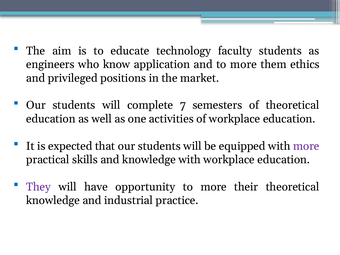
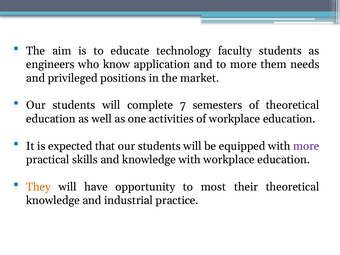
ethics: ethics -> needs
They colour: purple -> orange
opportunity to more: more -> most
